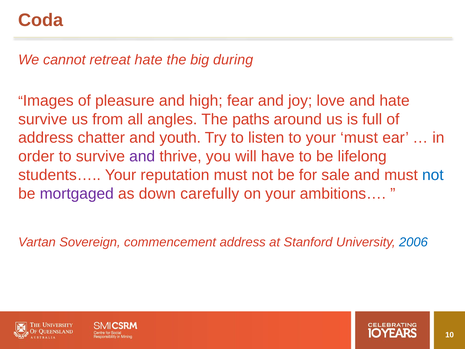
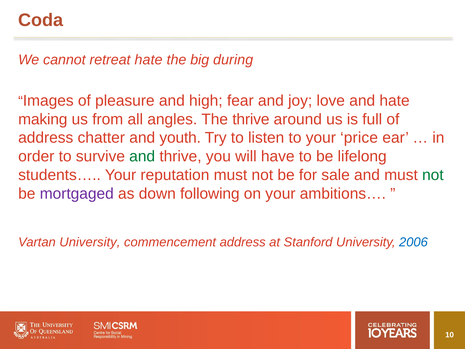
survive at (43, 119): survive -> making
The paths: paths -> thrive
your must: must -> price
and at (142, 156) colour: purple -> green
not at (433, 175) colour: blue -> green
carefully: carefully -> following
Vartan Sovereign: Sovereign -> University
